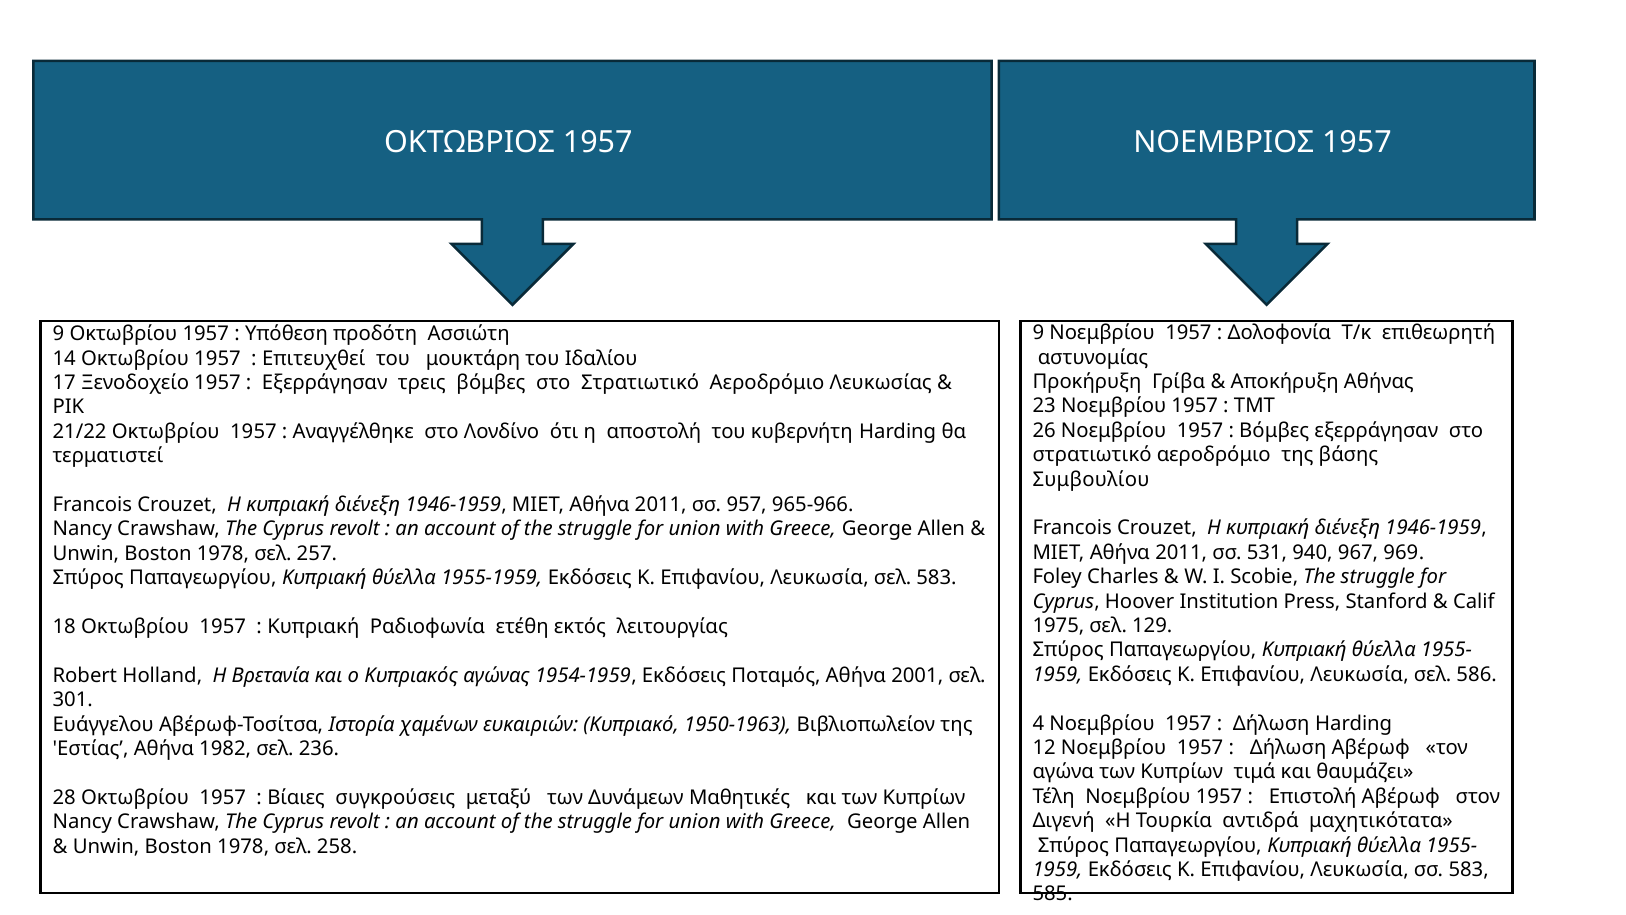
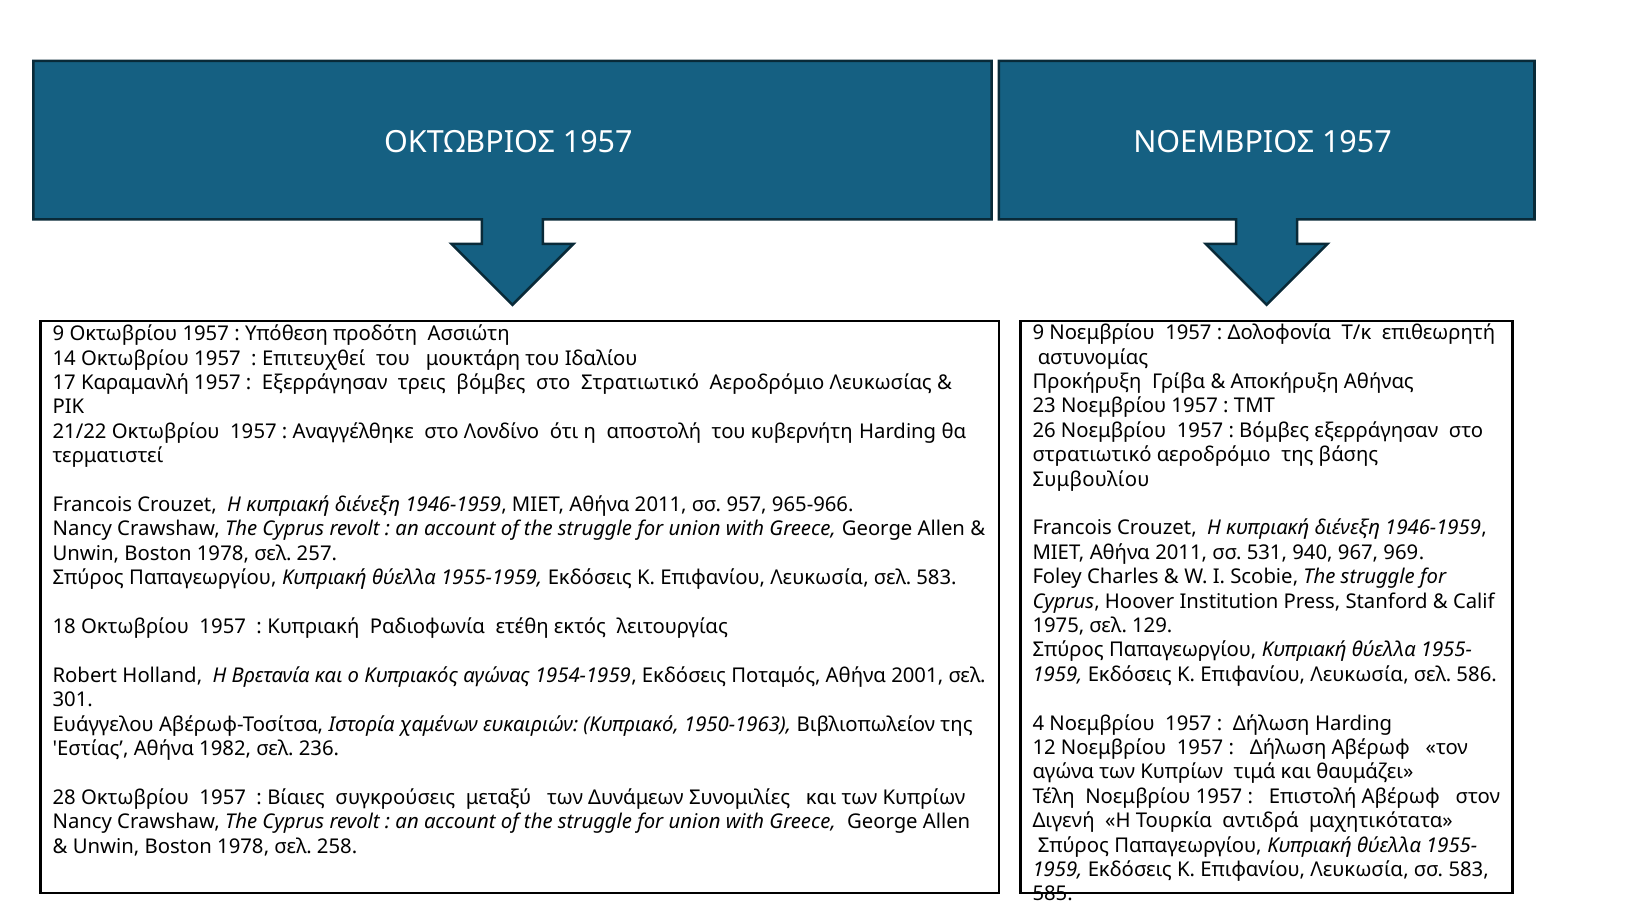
Ξενοδοχείο: Ξενοδοχείο -> Καραμανλή
Μαθητικές: Μαθητικές -> Συνομιλίες
